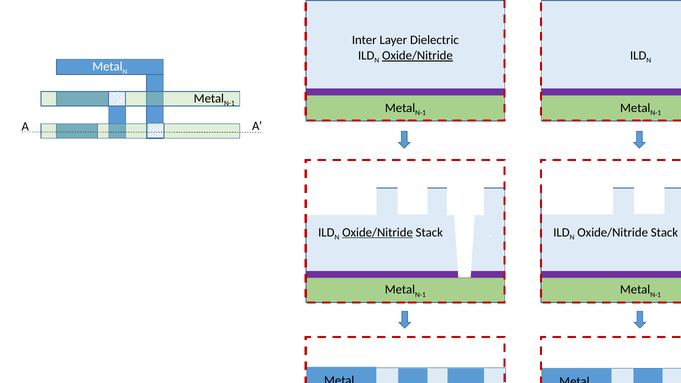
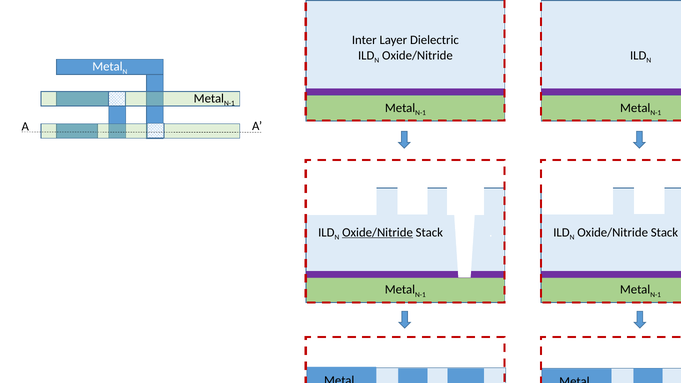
Oxide/Nitride at (417, 55) underline: present -> none
